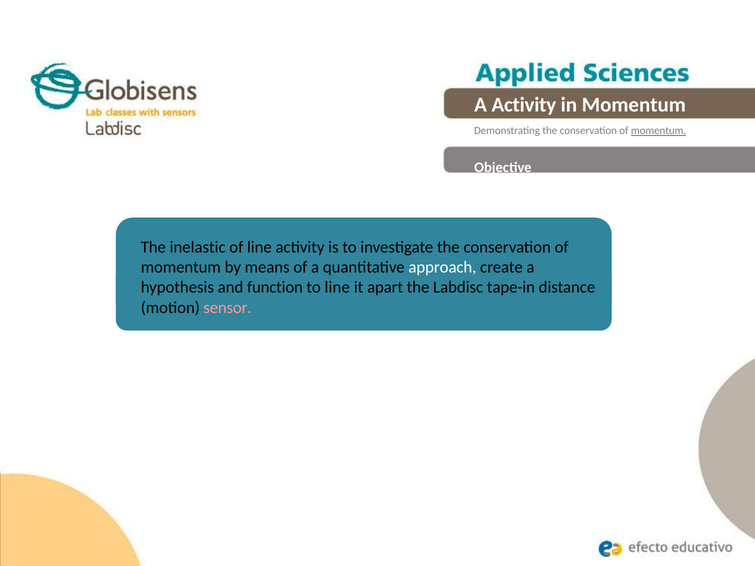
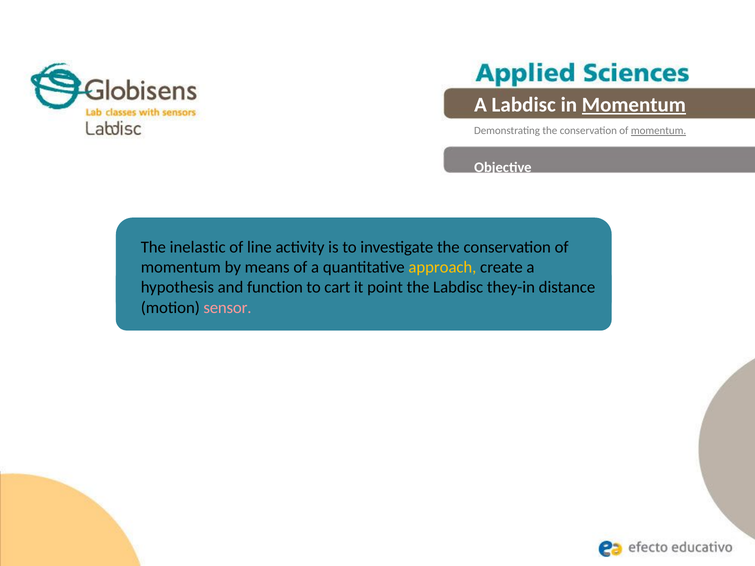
A Activity: Activity -> Labdisc
Momentum at (634, 105) underline: none -> present
approach colour: white -> yellow
to line: line -> cart
apart: apart -> point
tape-in: tape-in -> they-in
